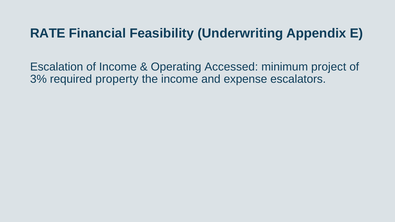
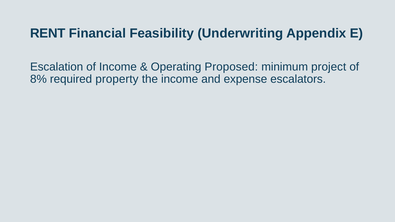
RATE: RATE -> RENT
Accessed: Accessed -> Proposed
3%: 3% -> 8%
